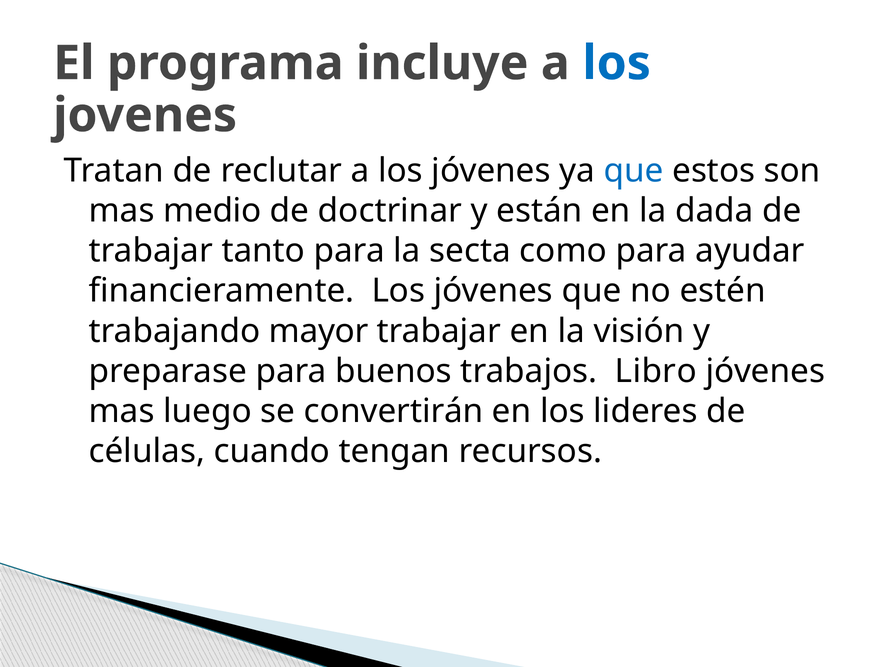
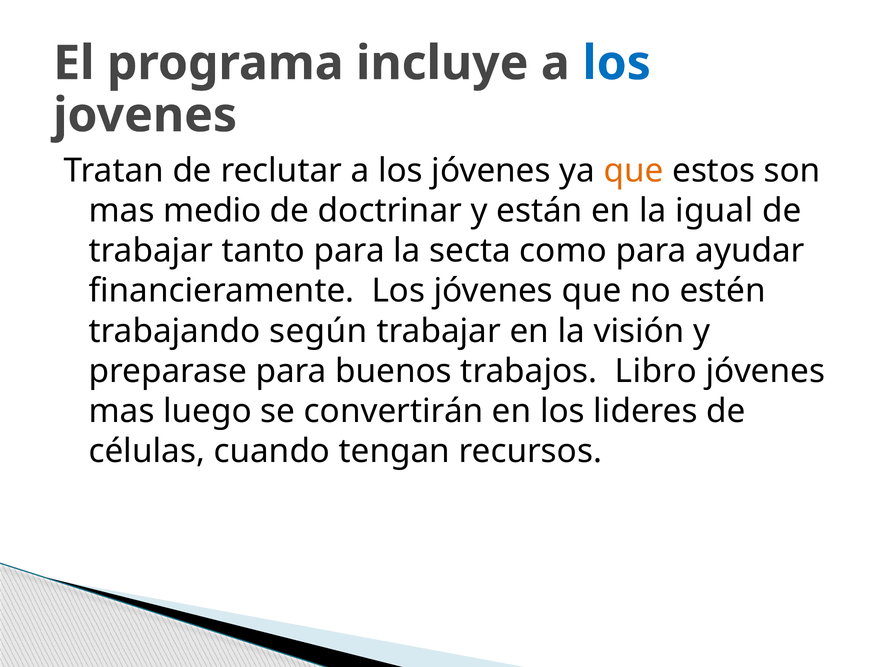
que at (634, 171) colour: blue -> orange
dada: dada -> igual
mayor: mayor -> según
